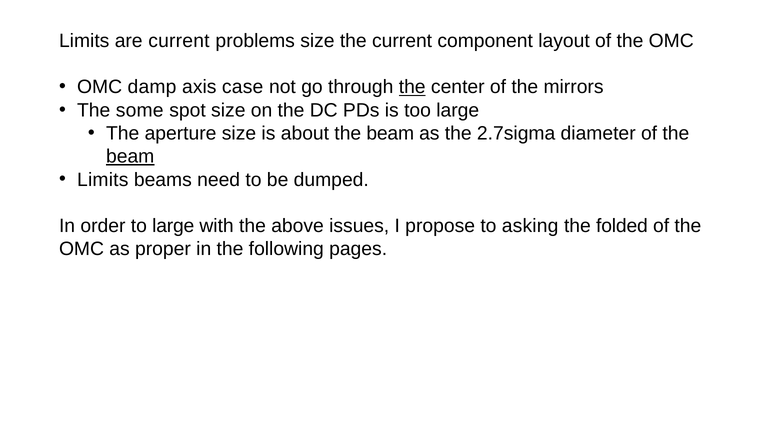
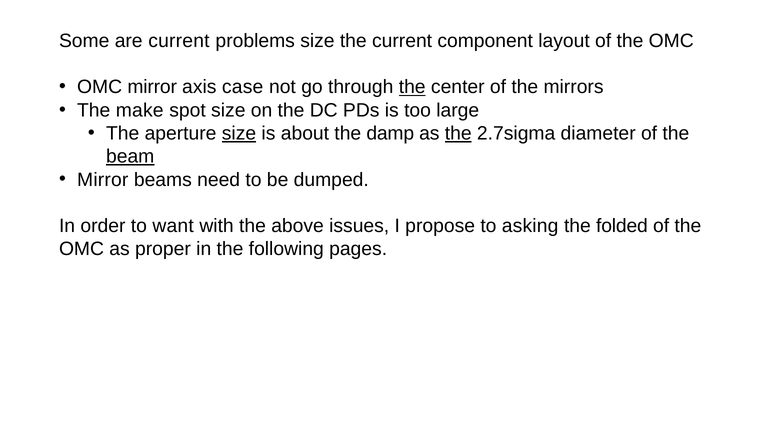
Limits at (84, 41): Limits -> Some
OMC damp: damp -> mirror
some: some -> make
size at (239, 133) underline: none -> present
about the beam: beam -> damp
the at (458, 133) underline: none -> present
Limits at (103, 180): Limits -> Mirror
to large: large -> want
